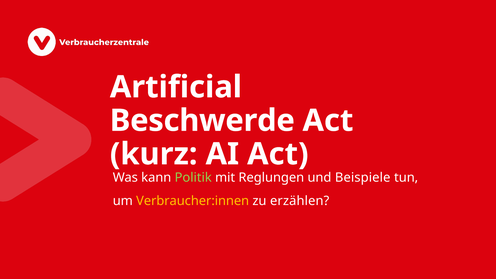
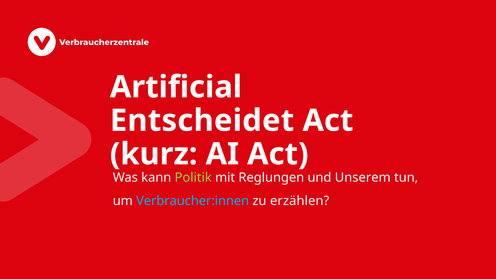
Beschwerde: Beschwerde -> Entscheidet
Beispiele: Beispiele -> Unserem
Verbraucher:innen colour: yellow -> light blue
